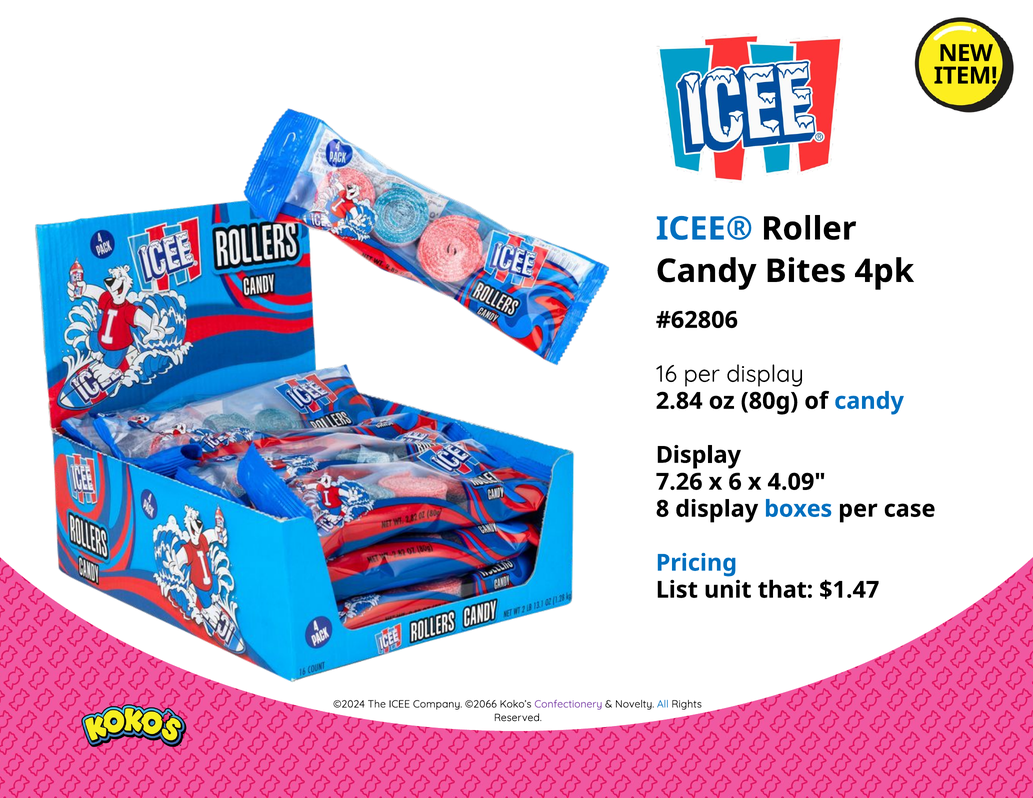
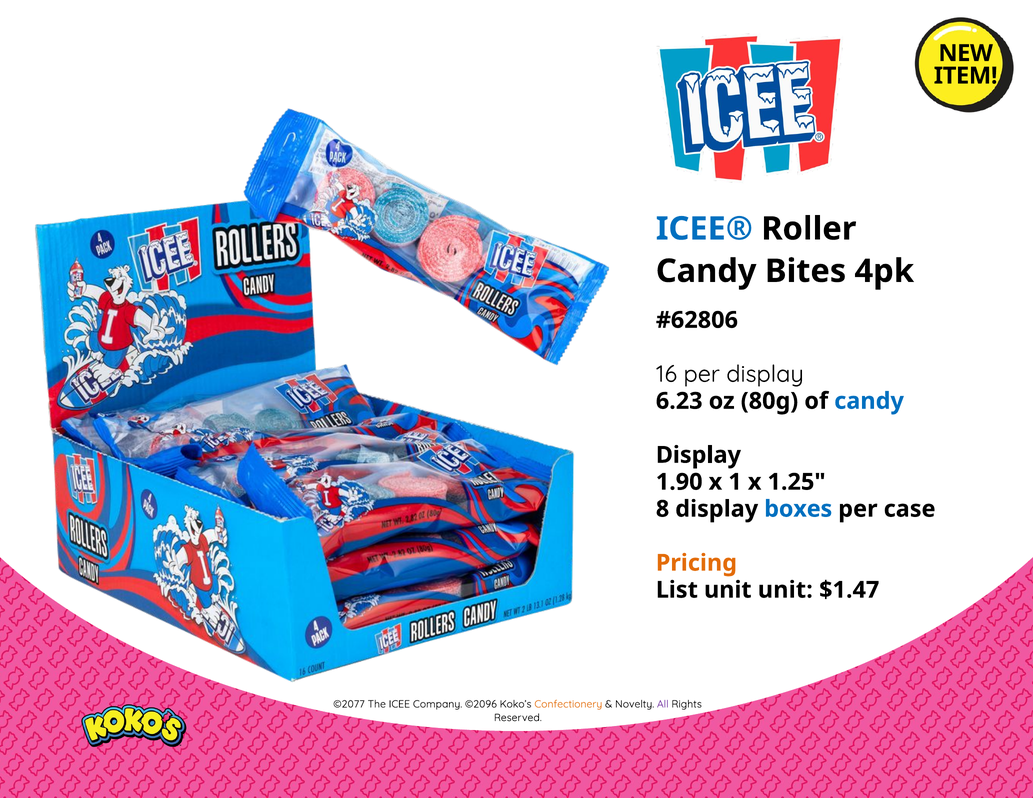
2.84: 2.84 -> 6.23
7.26: 7.26 -> 1.90
6: 6 -> 1
4.09: 4.09 -> 1.25
Pricing colour: blue -> orange
unit that: that -> unit
©2024: ©2024 -> ©2077
©2066: ©2066 -> ©2096
Confectionery colour: purple -> orange
All colour: blue -> purple
